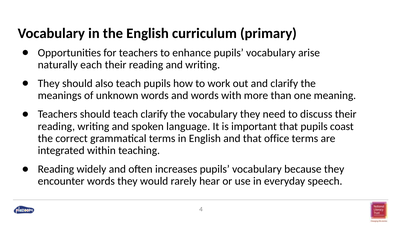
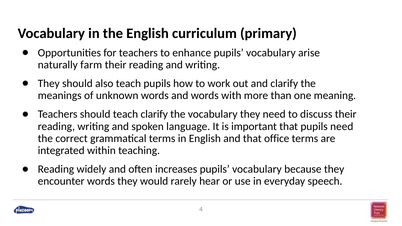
each: each -> farm
pupils coast: coast -> need
